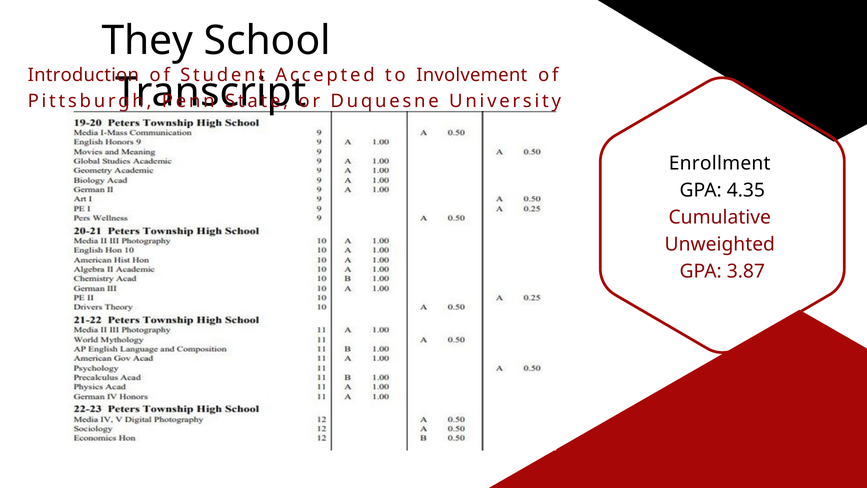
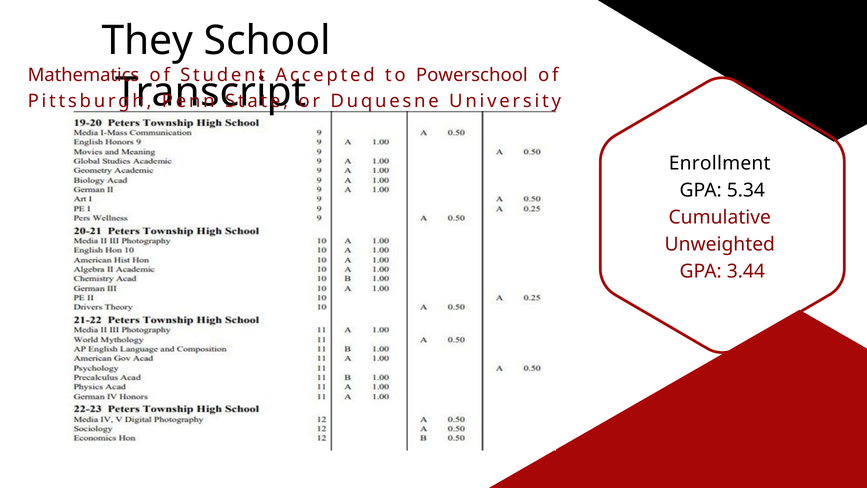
Introduction: Introduction -> Mathematics
Involvement: Involvement -> Powerschool
4.35: 4.35 -> 5.34
3.87: 3.87 -> 3.44
